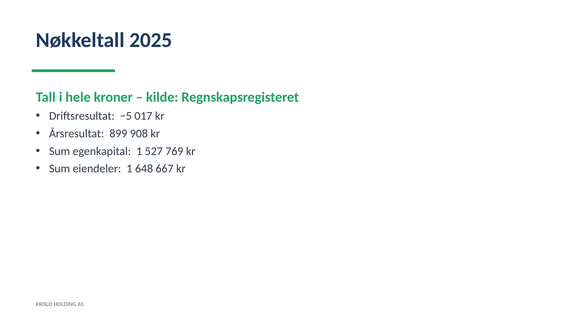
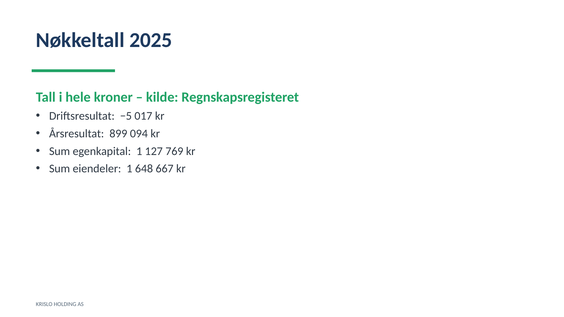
908: 908 -> 094
527: 527 -> 127
